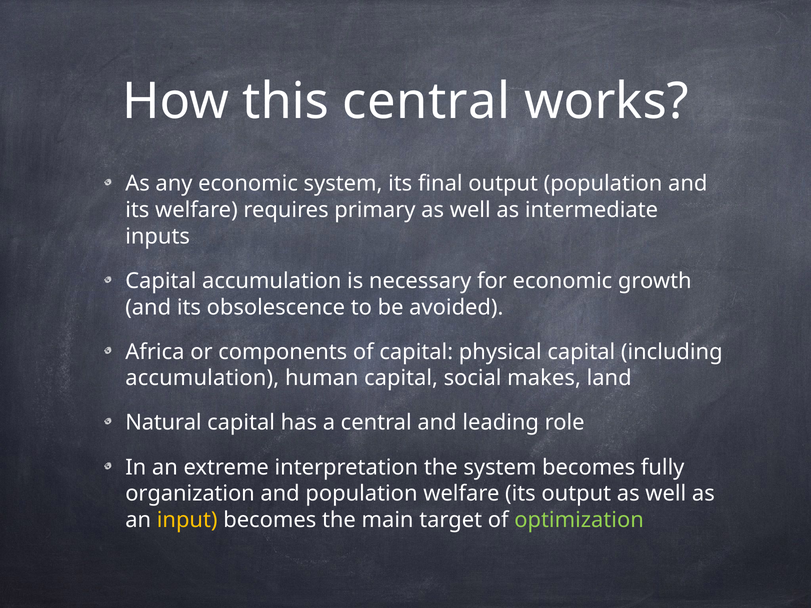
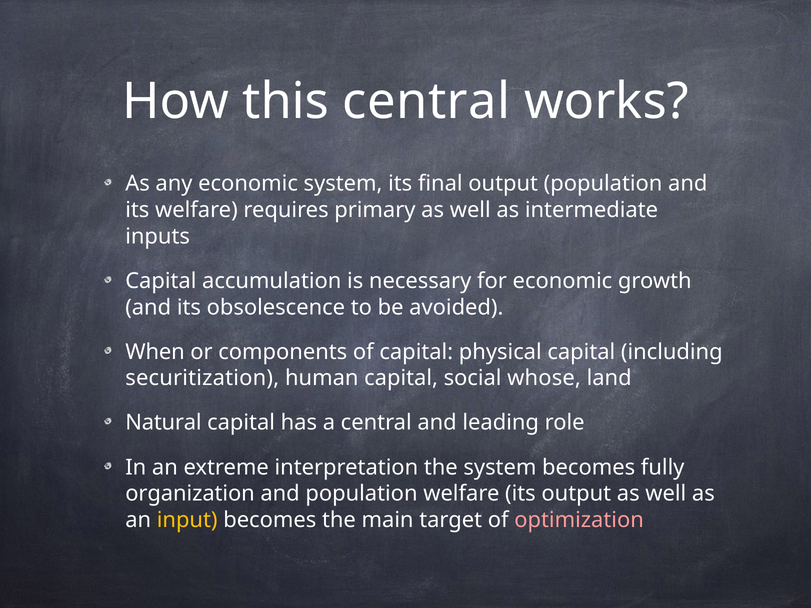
Africa: Africa -> When
accumulation at (202, 378): accumulation -> securitization
makes: makes -> whose
optimization colour: light green -> pink
